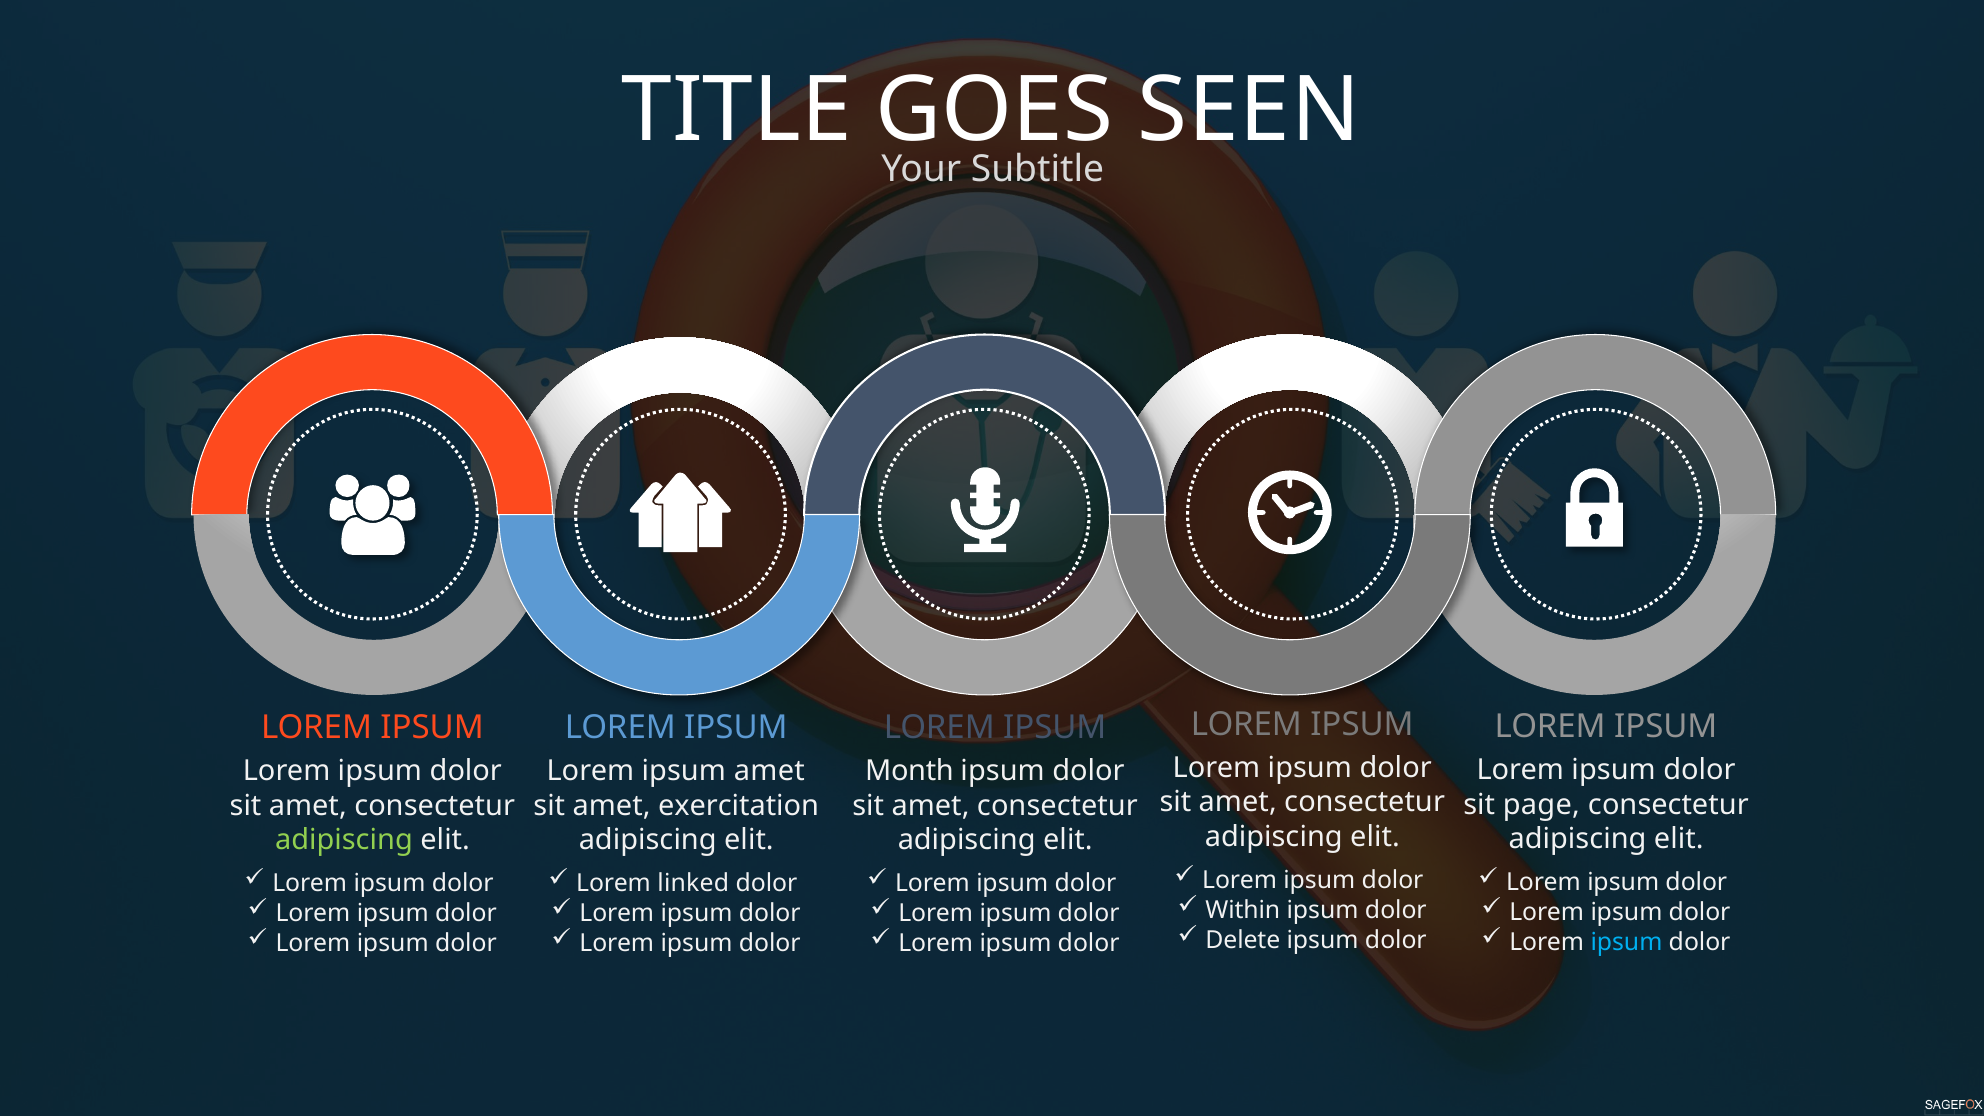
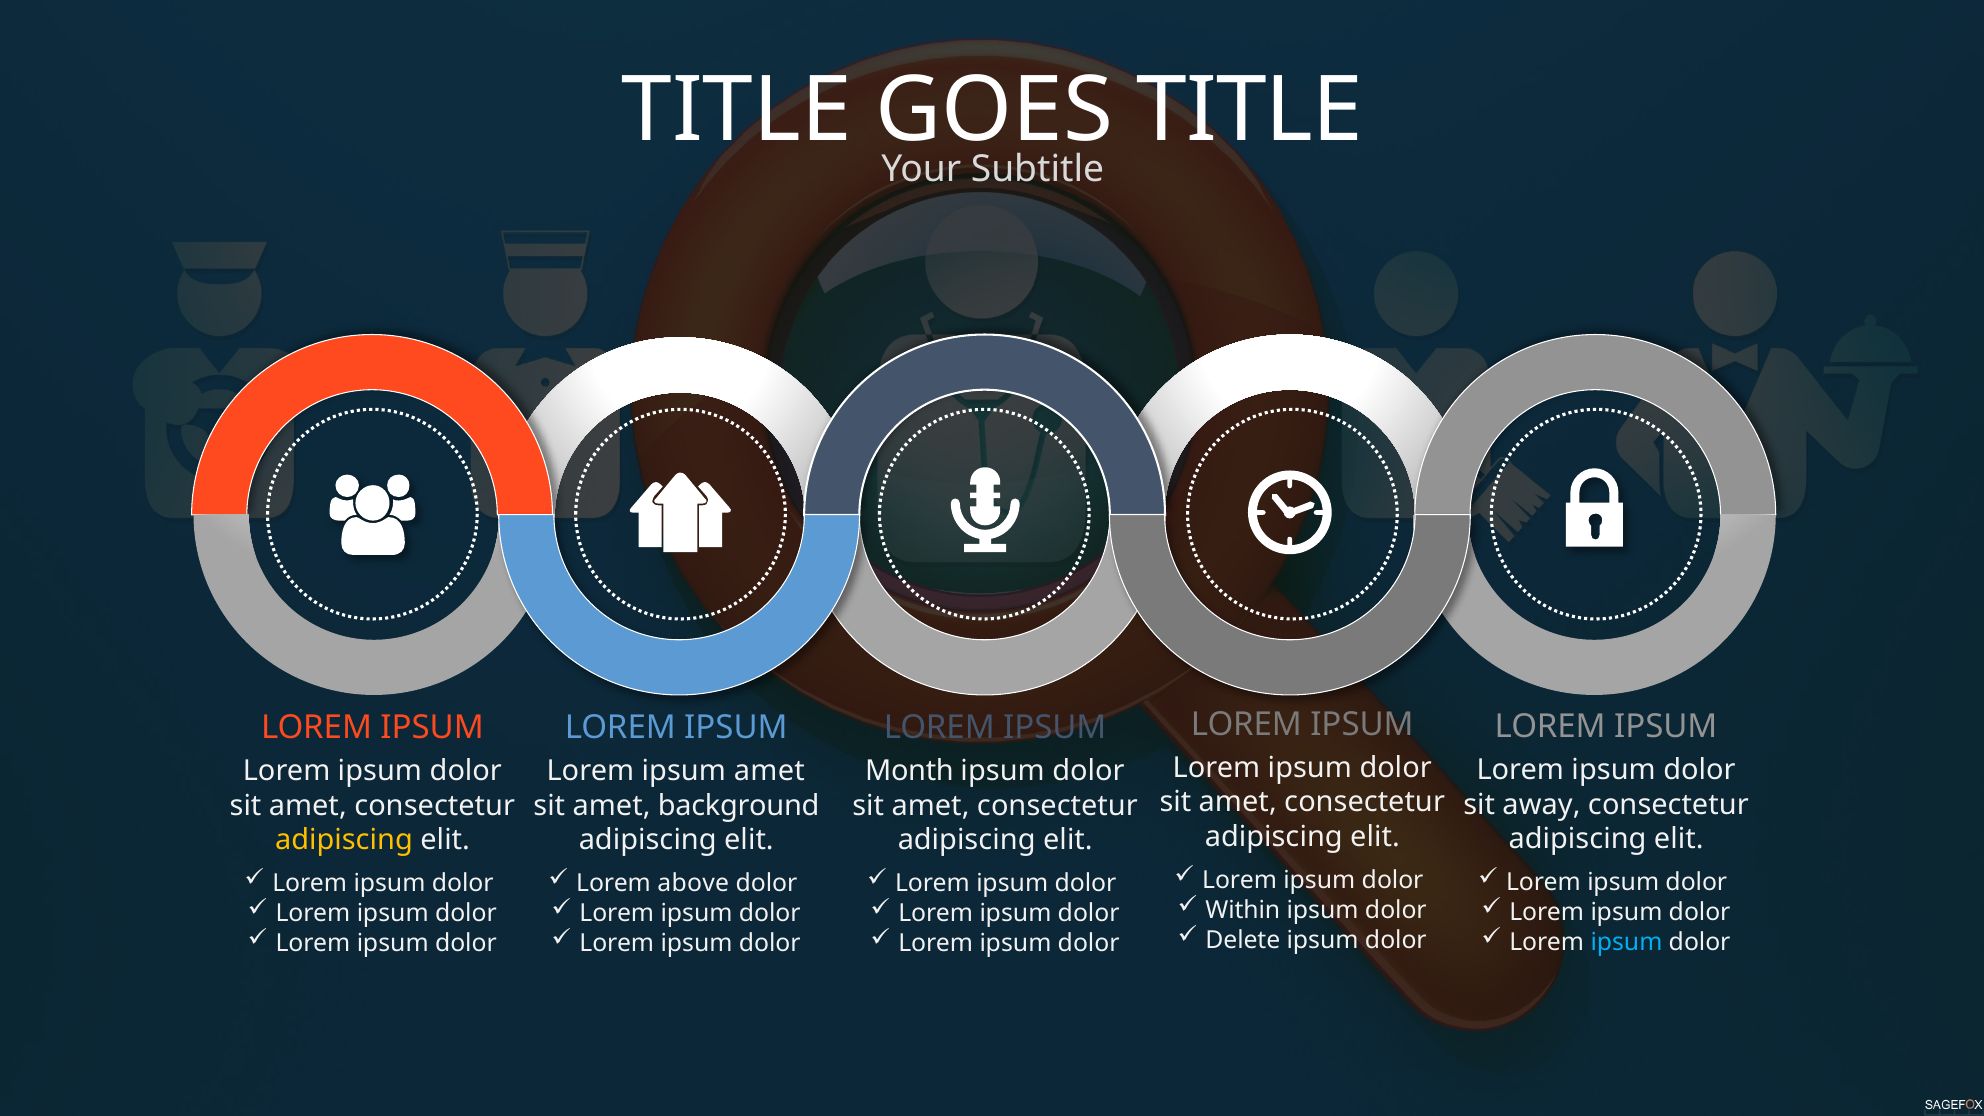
SEEN at (1249, 110): SEEN -> TITLE
page: page -> away
exercitation: exercitation -> background
adipiscing at (344, 840) colour: light green -> yellow
linked: linked -> above
